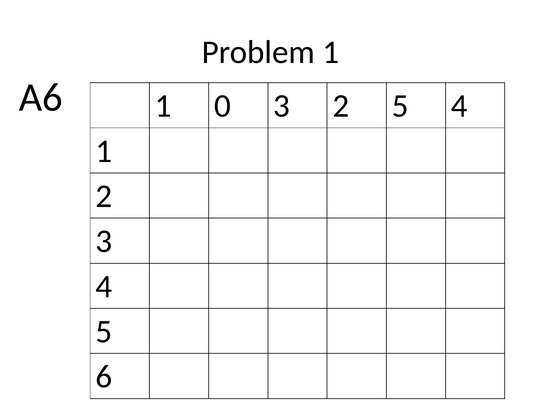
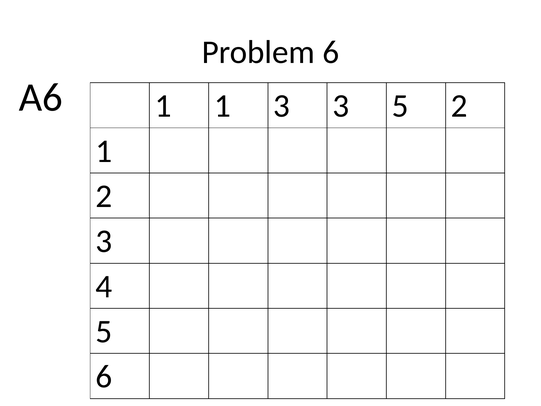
Problem 1: 1 -> 6
1 0: 0 -> 1
3 2: 2 -> 3
5 4: 4 -> 2
